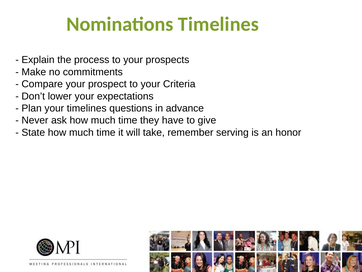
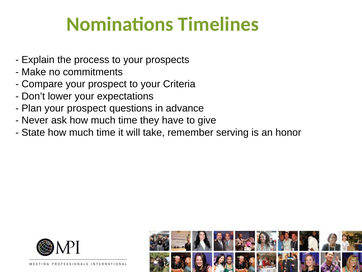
Plan your timelines: timelines -> prospect
